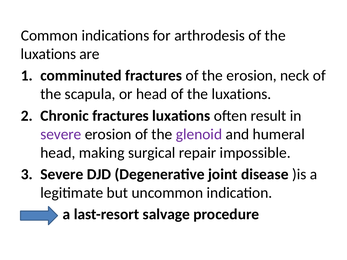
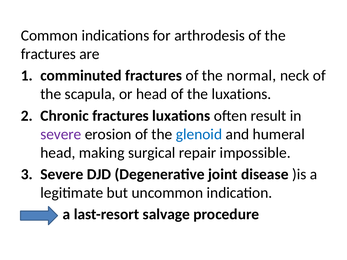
luxations at (48, 54): luxations -> fractures
the erosion: erosion -> normal
glenoid colour: purple -> blue
